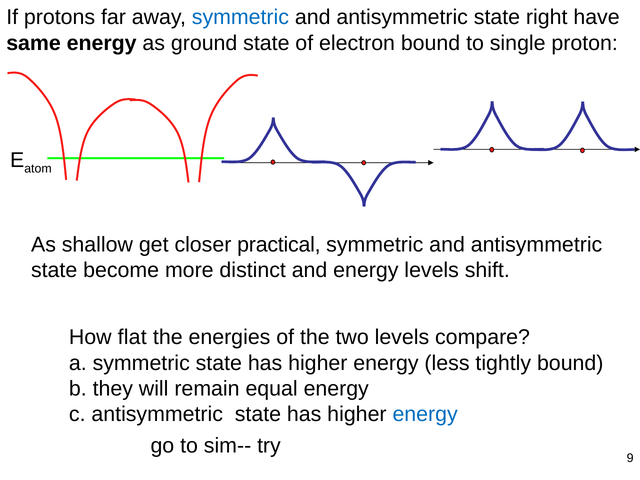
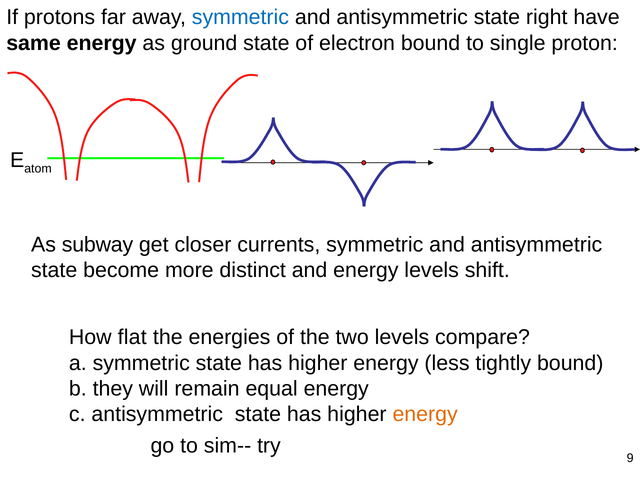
shallow: shallow -> subway
practical: practical -> currents
energy at (425, 414) colour: blue -> orange
